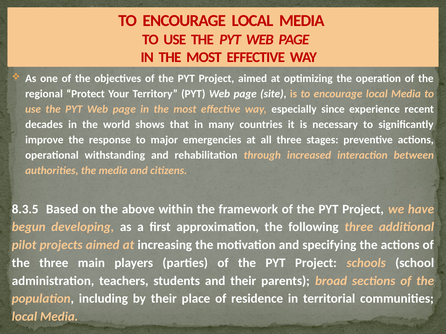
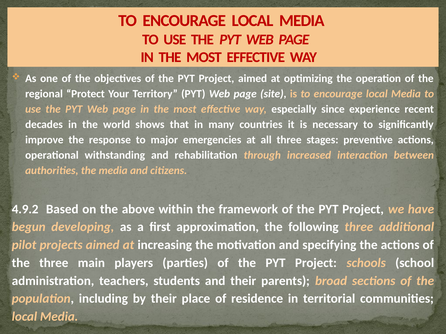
8.3.5: 8.3.5 -> 4.9.2
